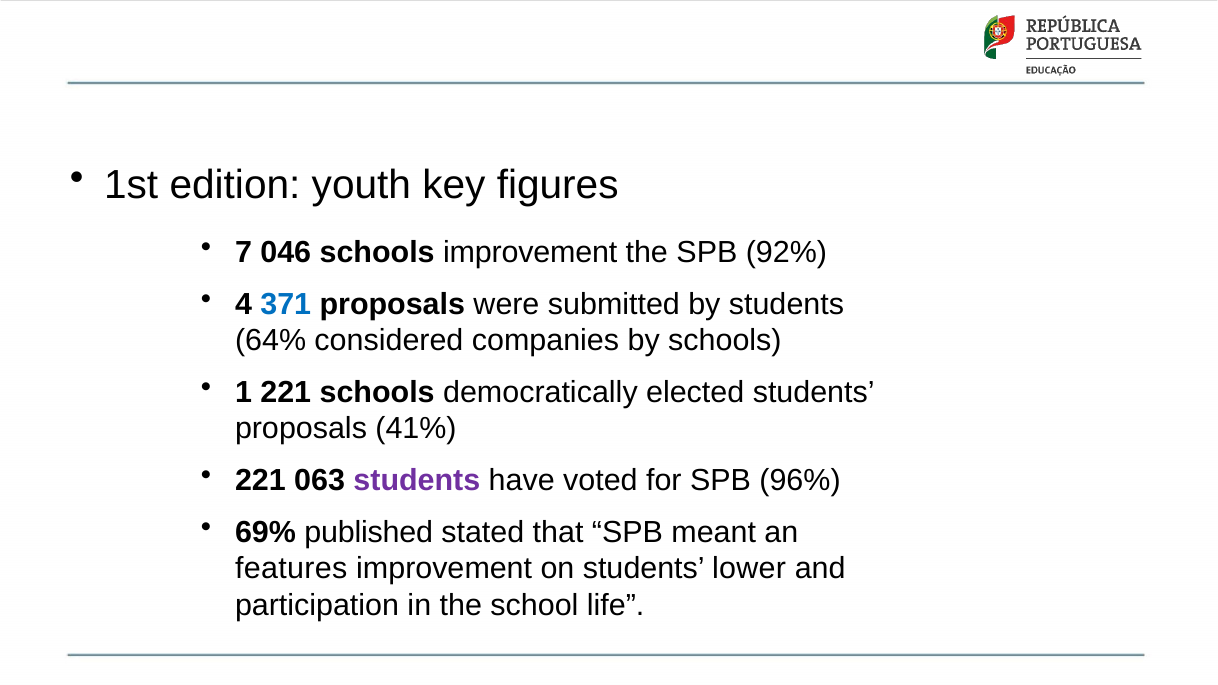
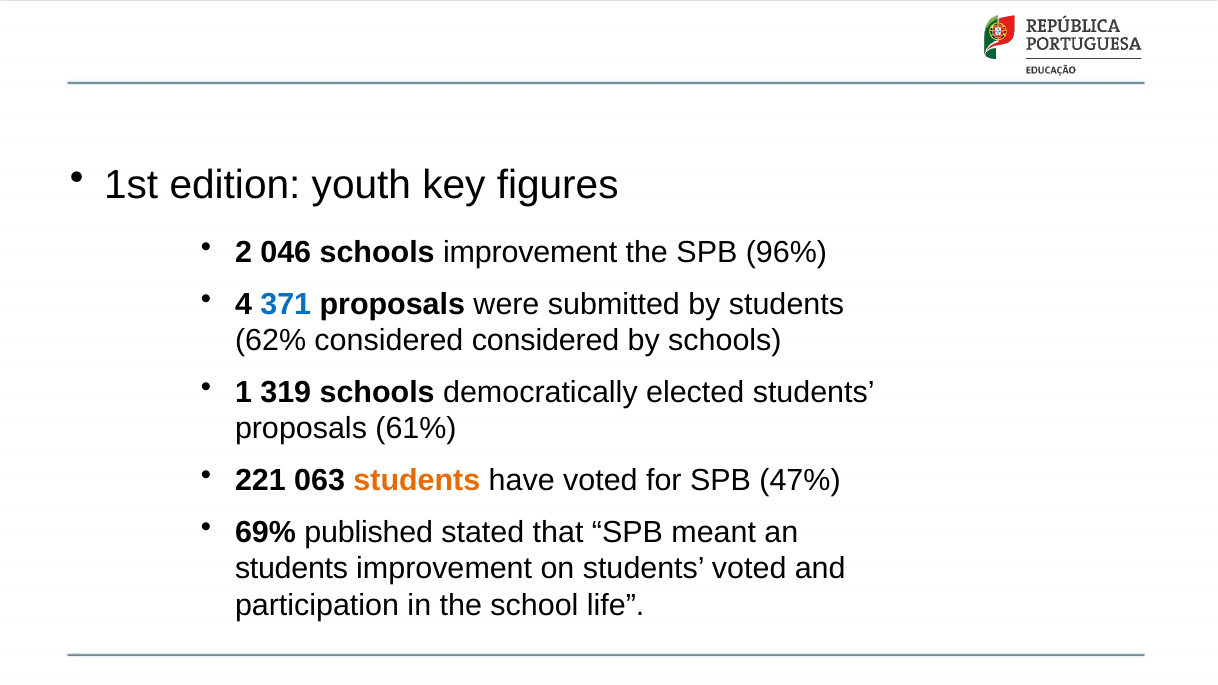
7: 7 -> 2
92%: 92% -> 96%
64%: 64% -> 62%
considered companies: companies -> considered
1 221: 221 -> 319
41%: 41% -> 61%
students at (417, 481) colour: purple -> orange
96%: 96% -> 47%
features at (291, 569): features -> students
students lower: lower -> voted
